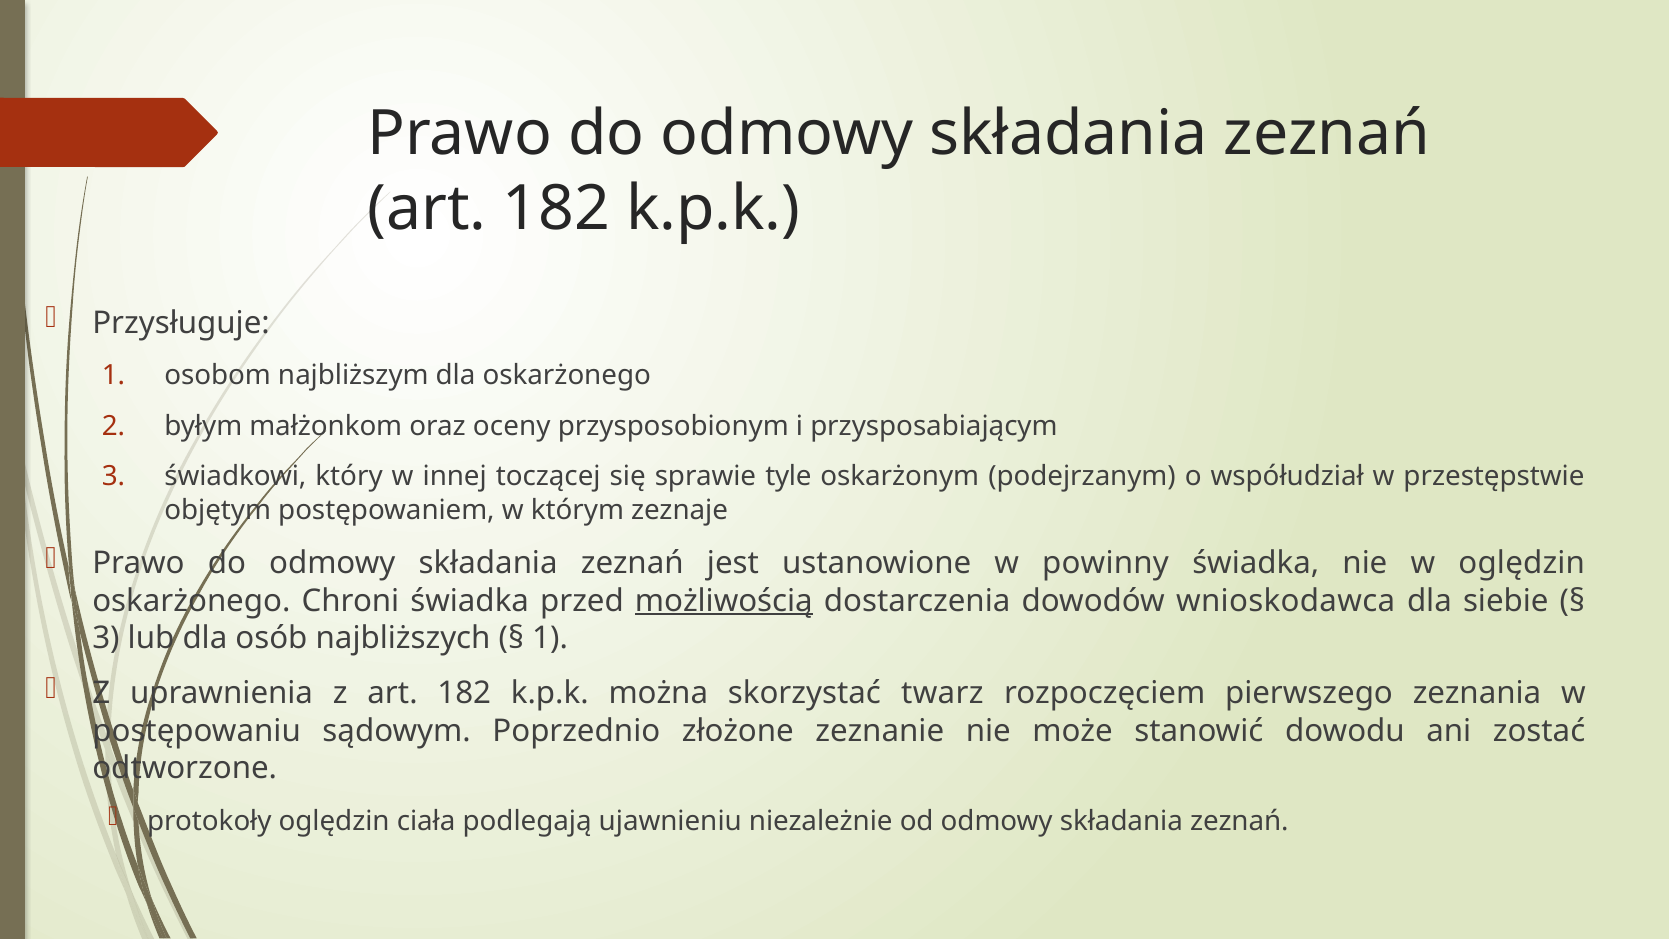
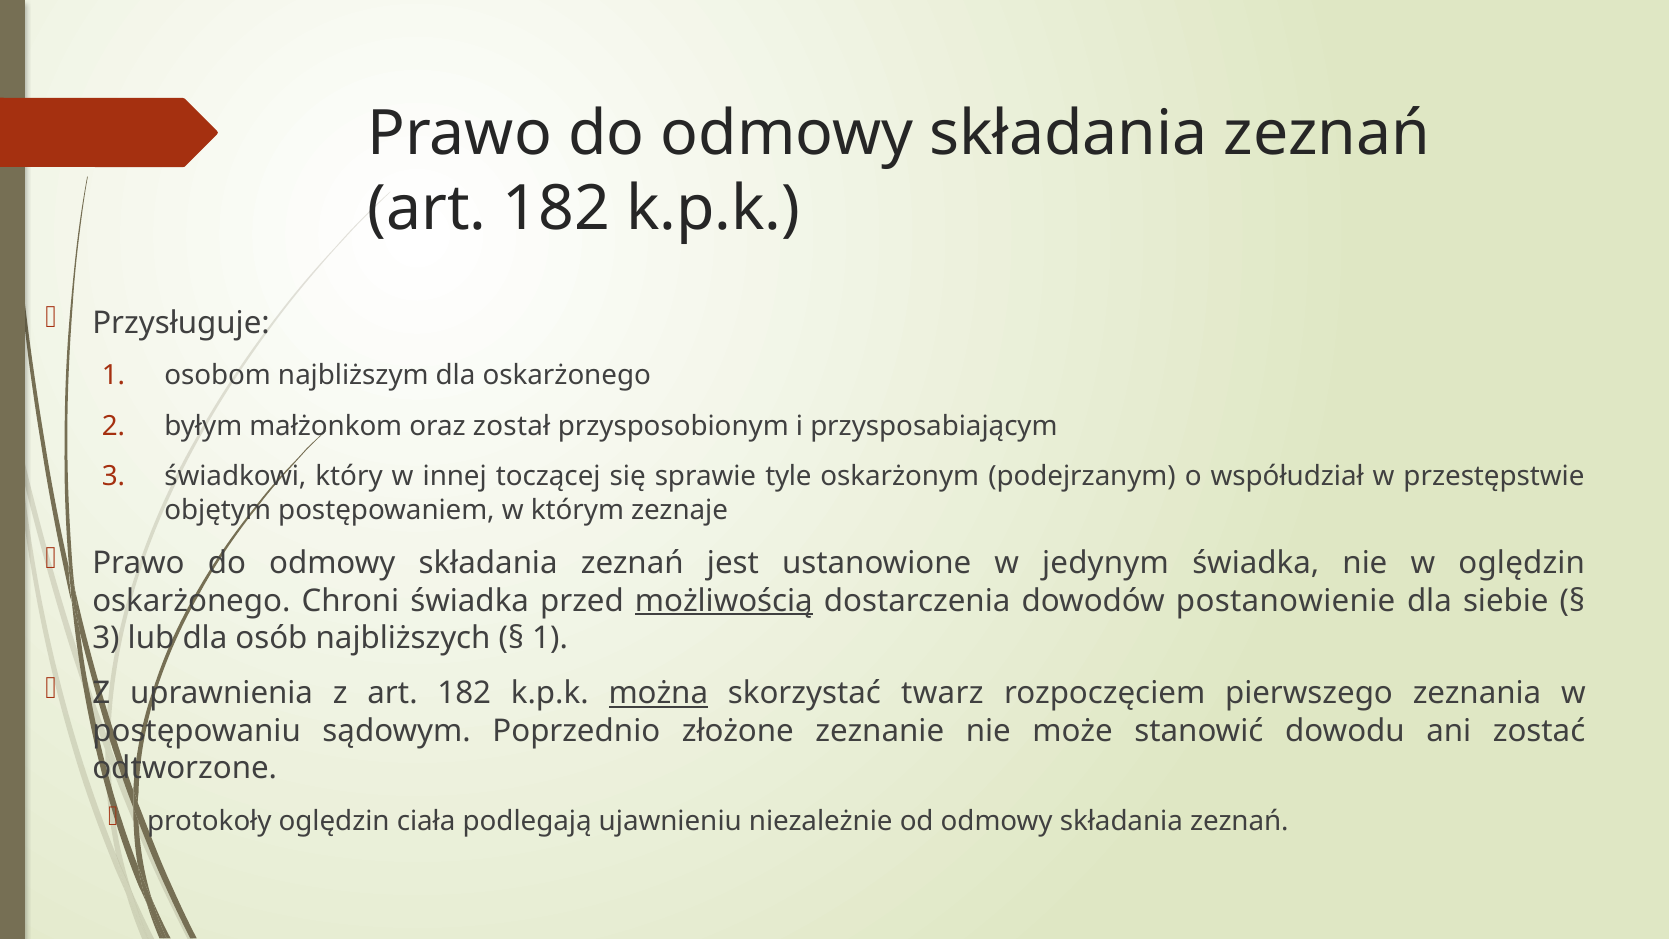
oceny: oceny -> został
powinny: powinny -> jedynym
wnioskodawca: wnioskodawca -> postanowienie
można underline: none -> present
